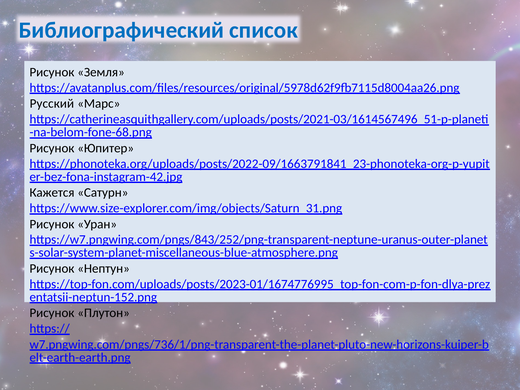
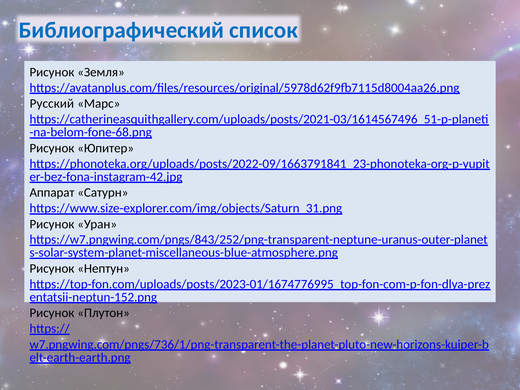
Кажется: Кажется -> Аппарат
